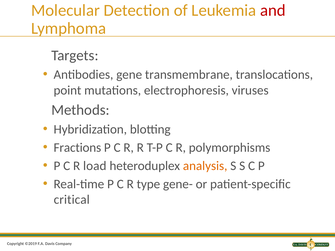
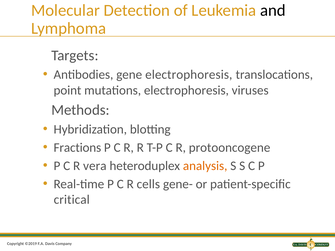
and colour: red -> black
gene transmembrane: transmembrane -> electrophoresis
polymorphisms: polymorphisms -> protooncogene
load: load -> vera
type: type -> cells
